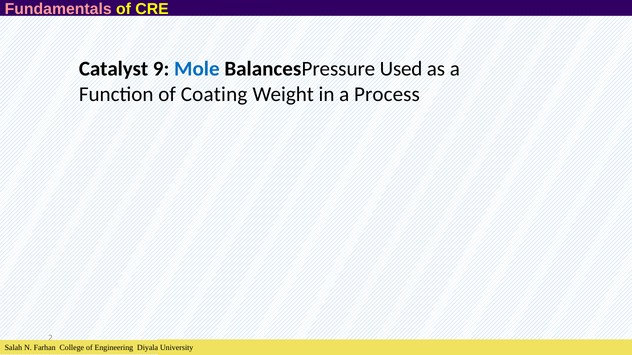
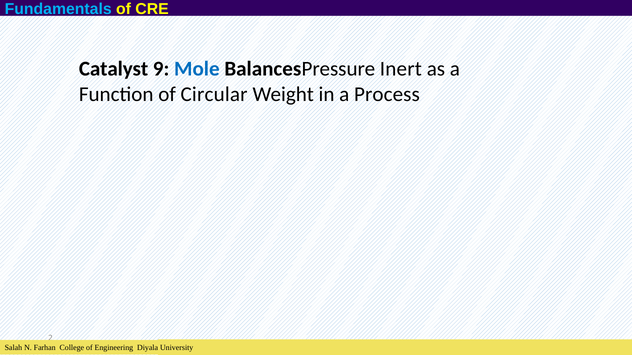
Fundamentals colour: pink -> light blue
Used: Used -> Inert
Coating: Coating -> Circular
